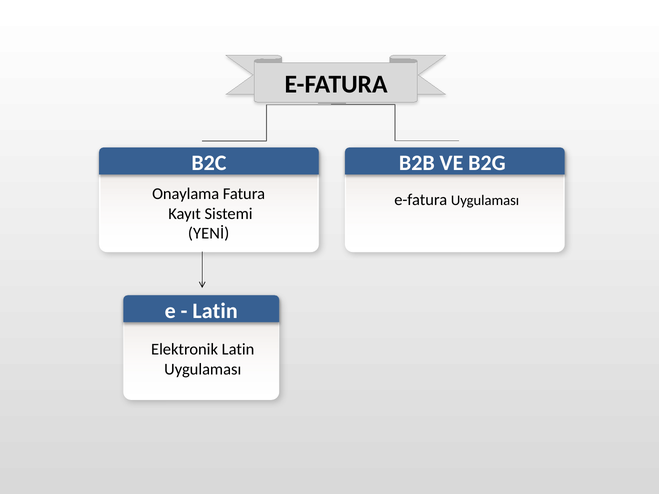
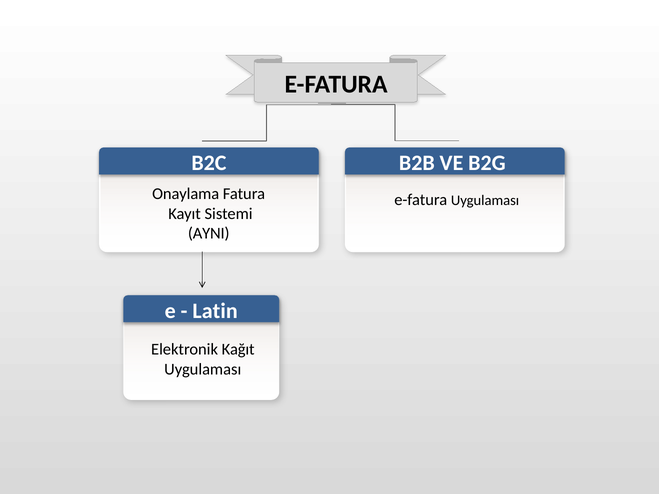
YENİ: YENİ -> AYNI
Elektronik Latin: Latin -> Kağıt
